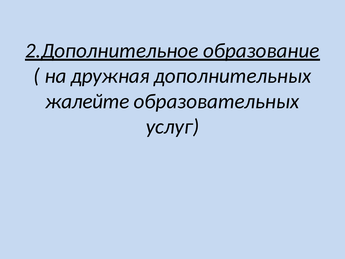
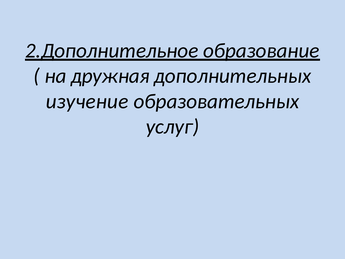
жалейте: жалейте -> изучение
